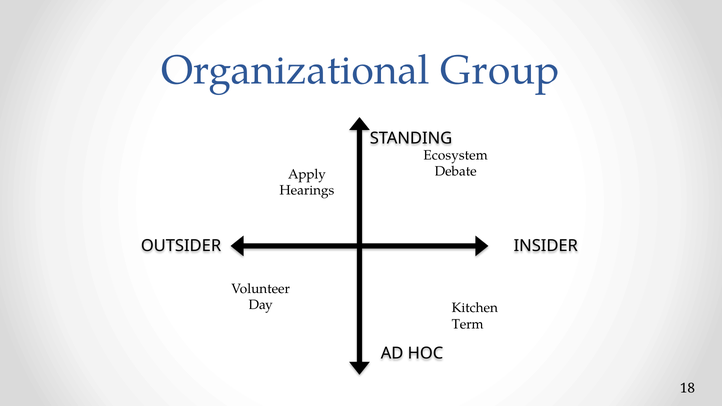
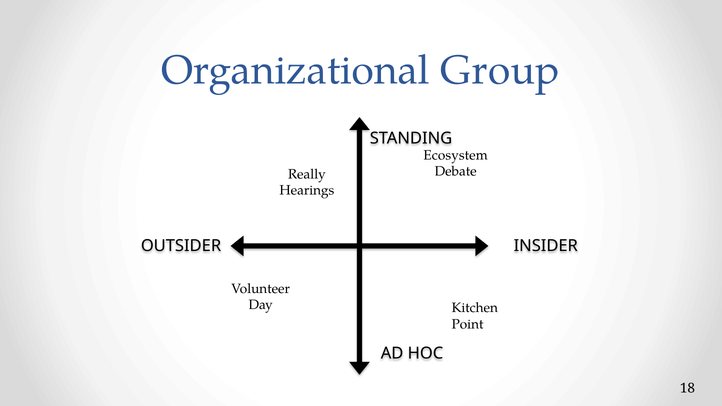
Apply: Apply -> Really
Term: Term -> Point
